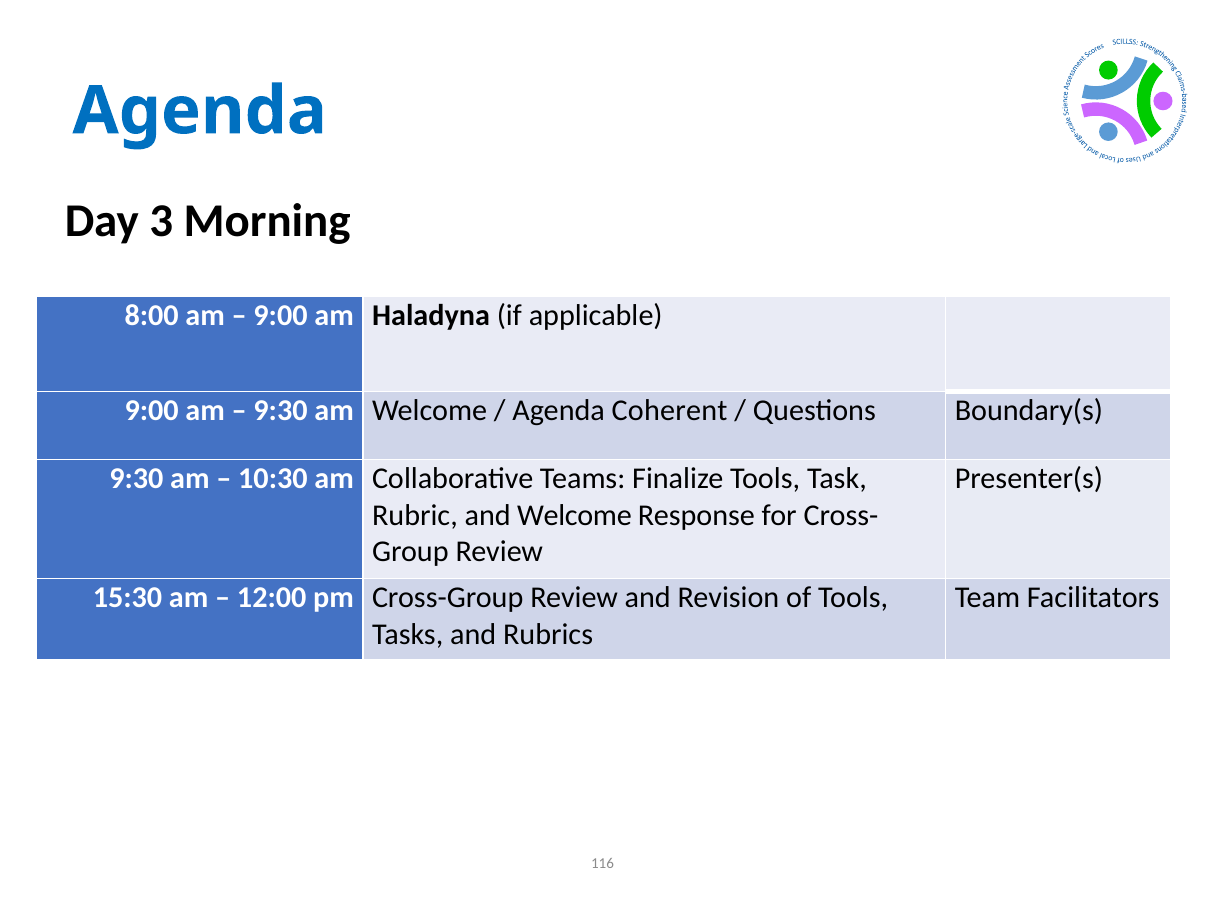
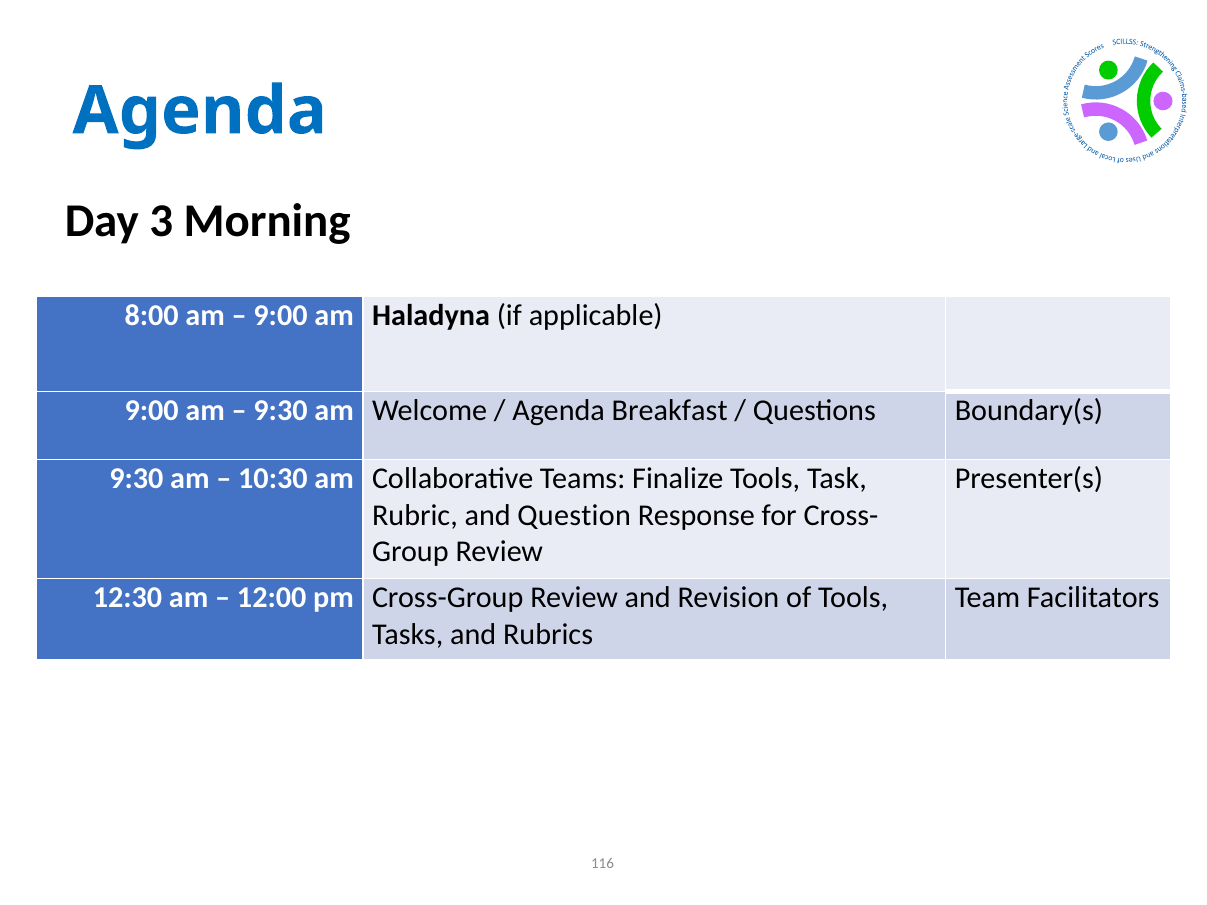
Coherent: Coherent -> Breakfast
and Welcome: Welcome -> Question
15:30: 15:30 -> 12:30
